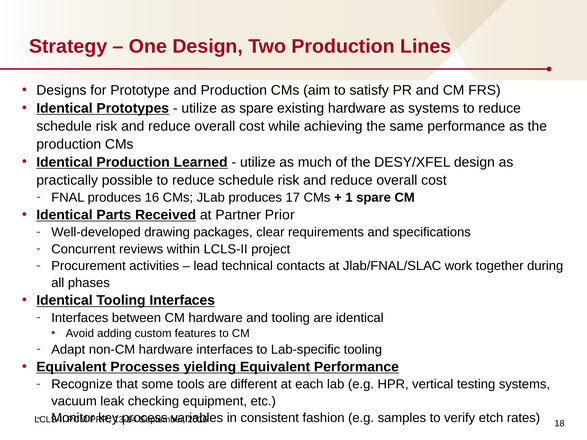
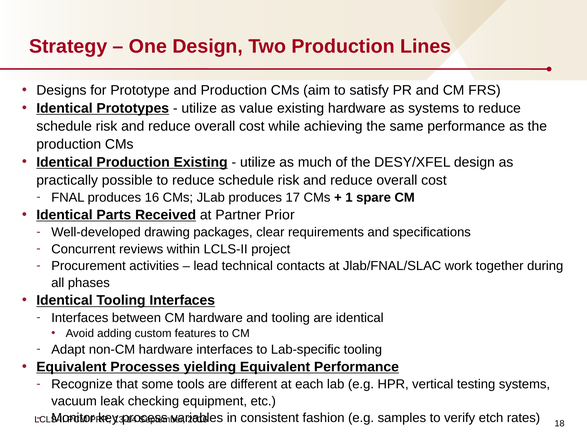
as spare: spare -> value
Production Learned: Learned -> Existing
